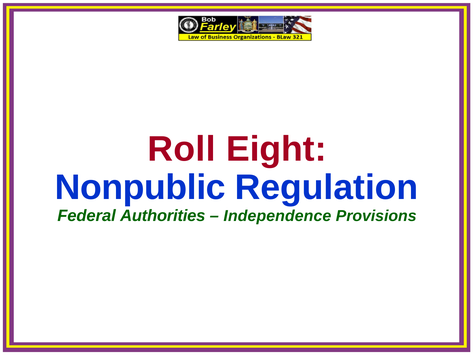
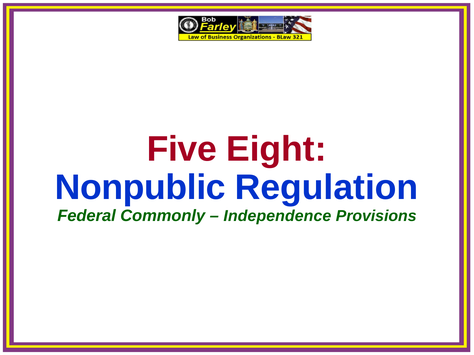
Roll: Roll -> Five
Authorities: Authorities -> Commonly
